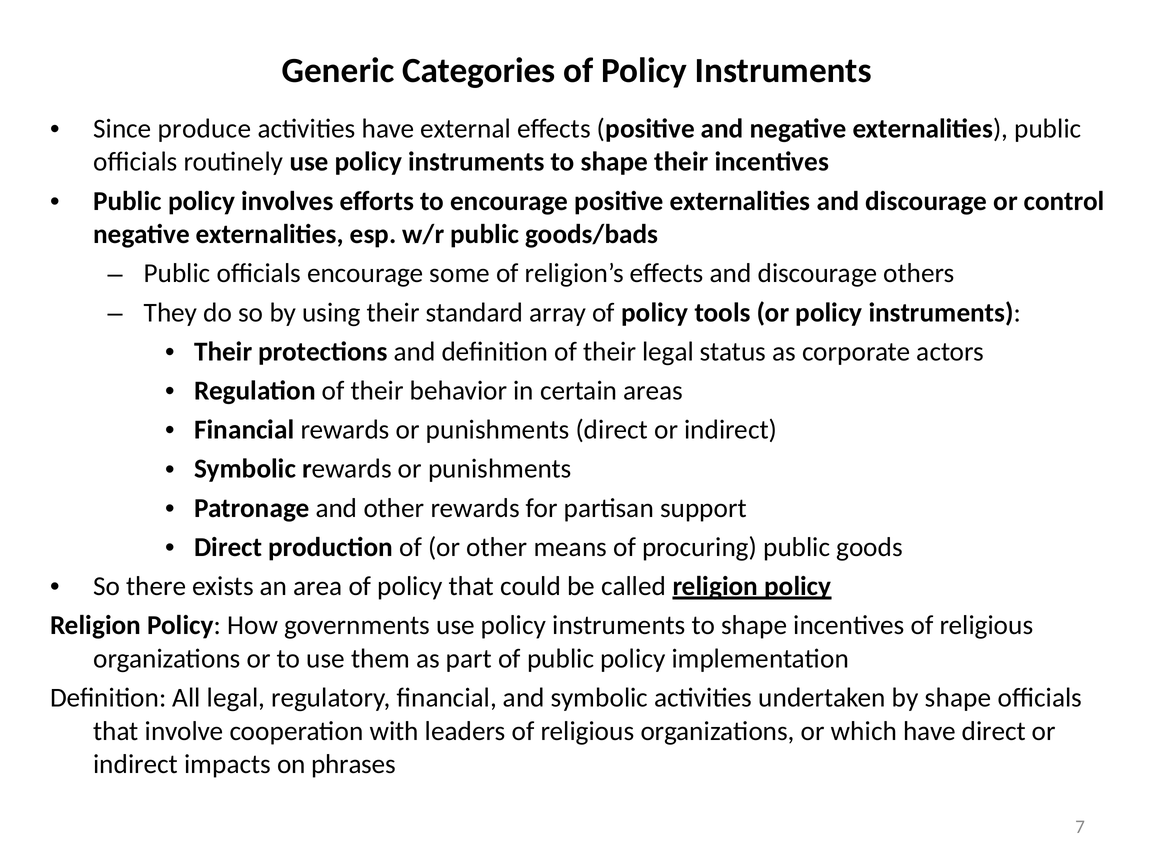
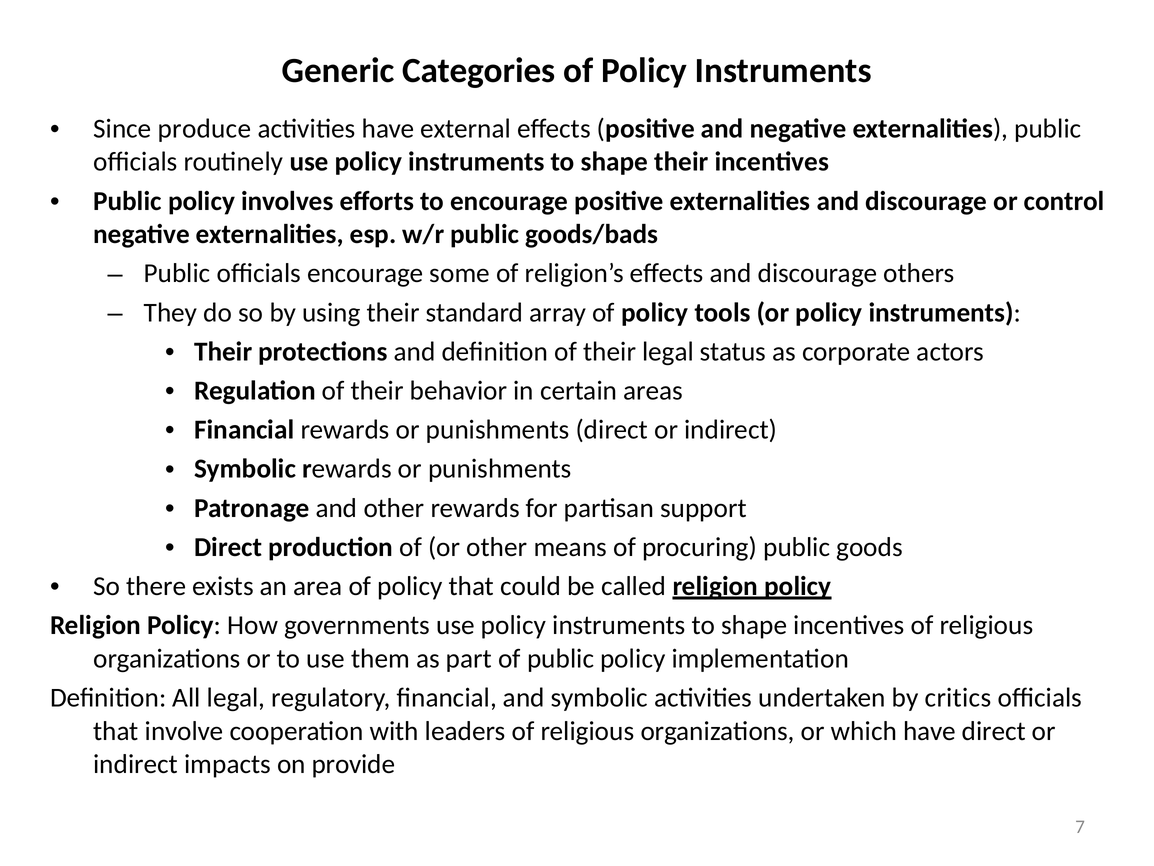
by shape: shape -> critics
phrases: phrases -> provide
